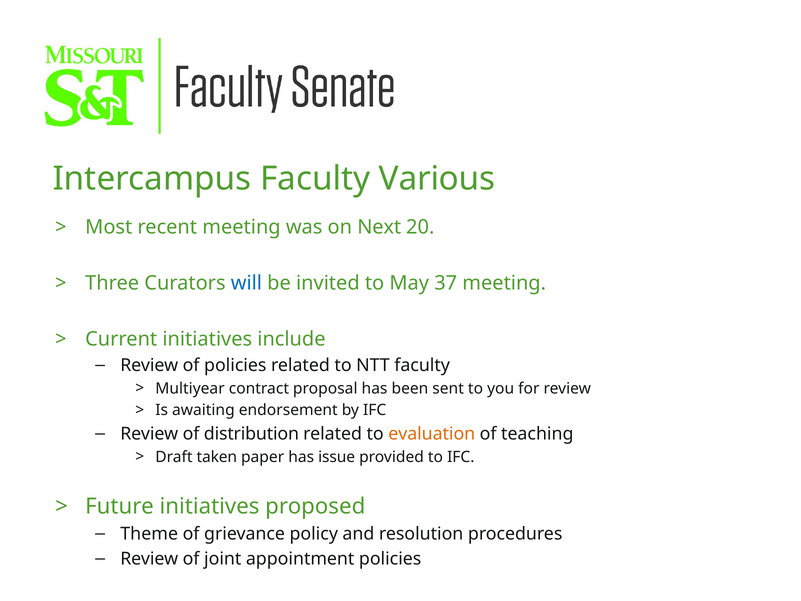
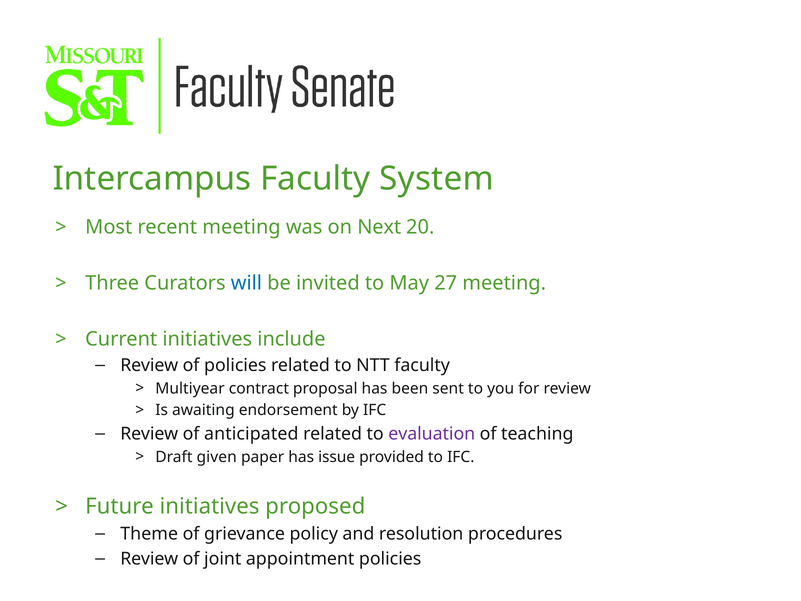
Various: Various -> System
37: 37 -> 27
distribution: distribution -> anticipated
evaluation colour: orange -> purple
taken: taken -> given
